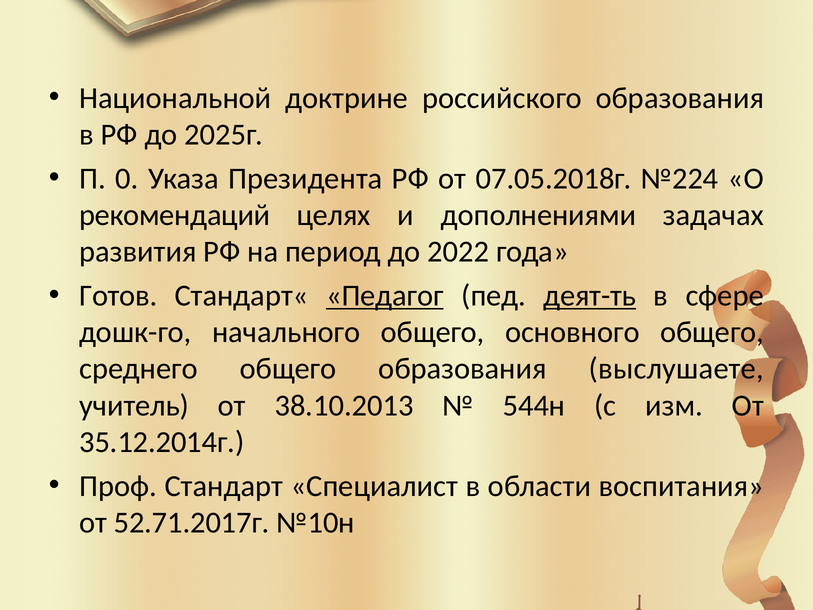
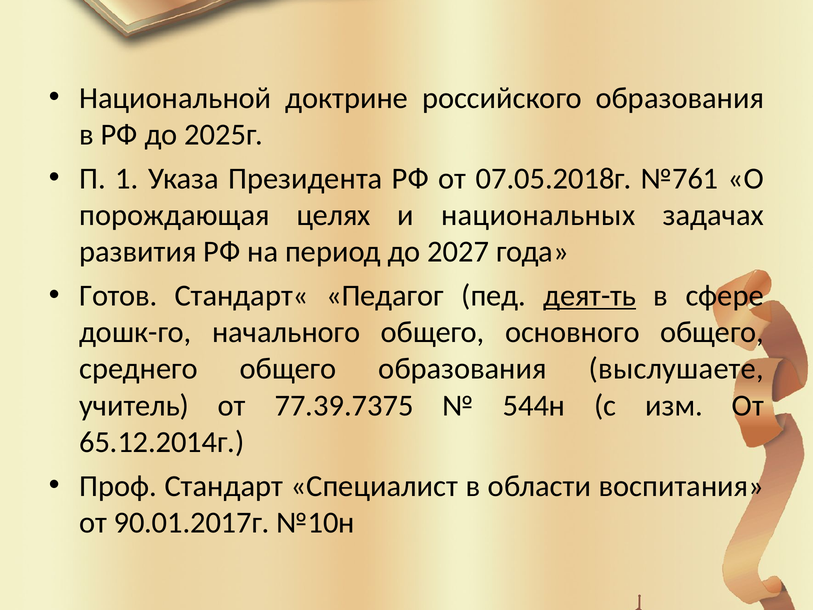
0: 0 -> 1
№224: №224 -> №761
рекомендаций: рекомендаций -> порождающая
дополнениями: дополнениями -> национальных
2022: 2022 -> 2027
Педагог underline: present -> none
38.10.2013: 38.10.2013 -> 77.39.7375
35.12.2014г: 35.12.2014г -> 65.12.2014г
52.71.2017г: 52.71.2017г -> 90.01.2017г
